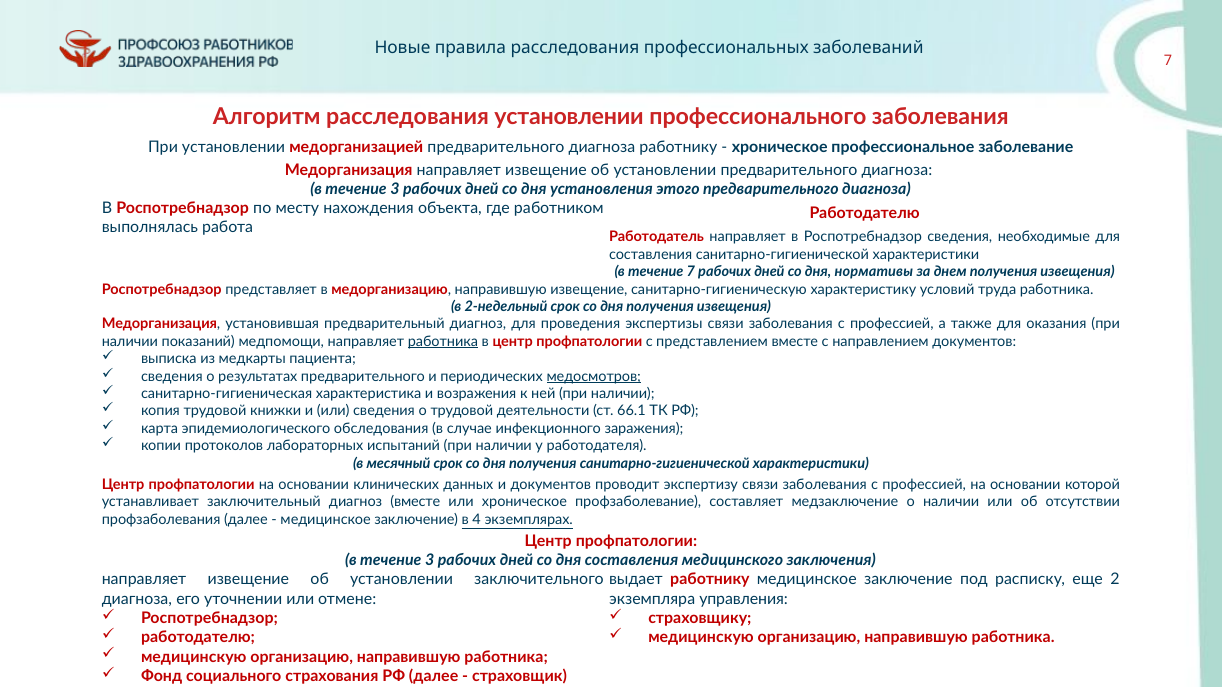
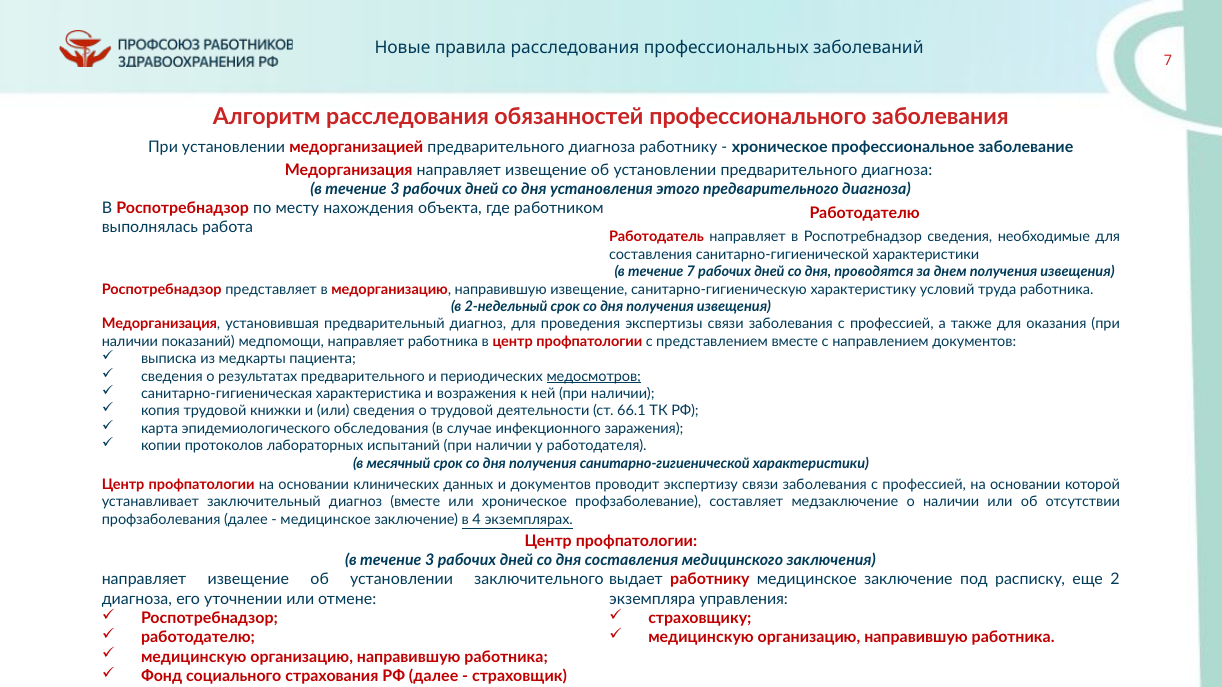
расследования установлении: установлении -> обязанностей
нормативы: нормативы -> проводятся
работника at (443, 342) underline: present -> none
